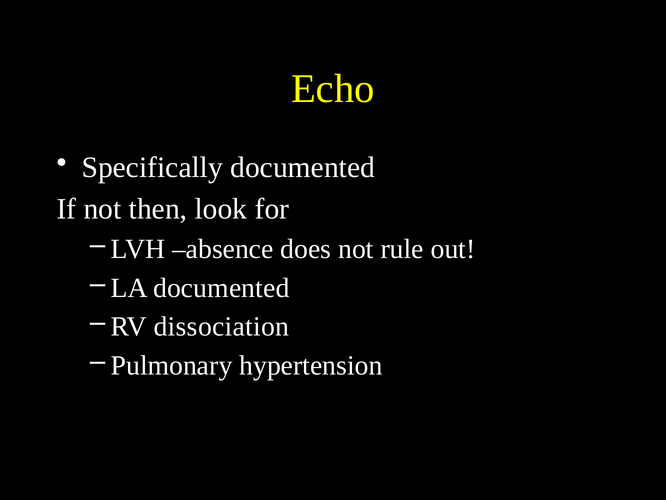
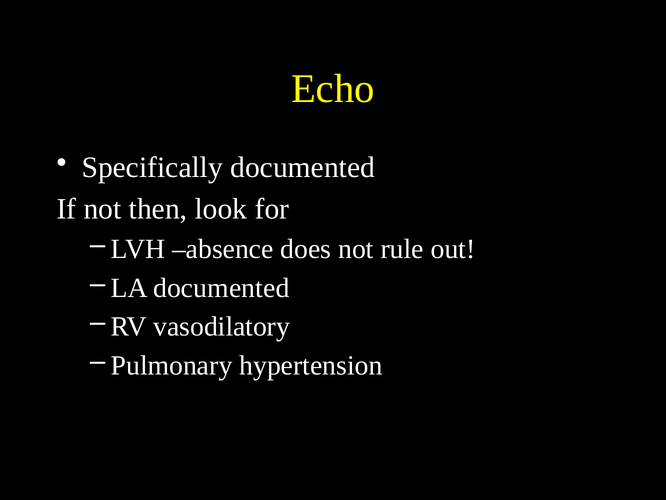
dissociation: dissociation -> vasodilatory
